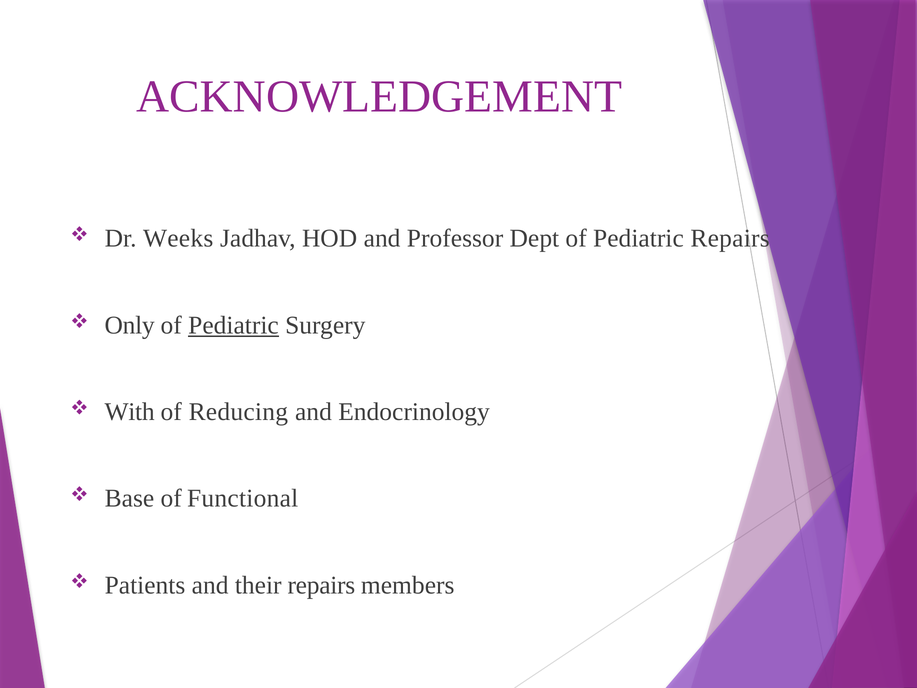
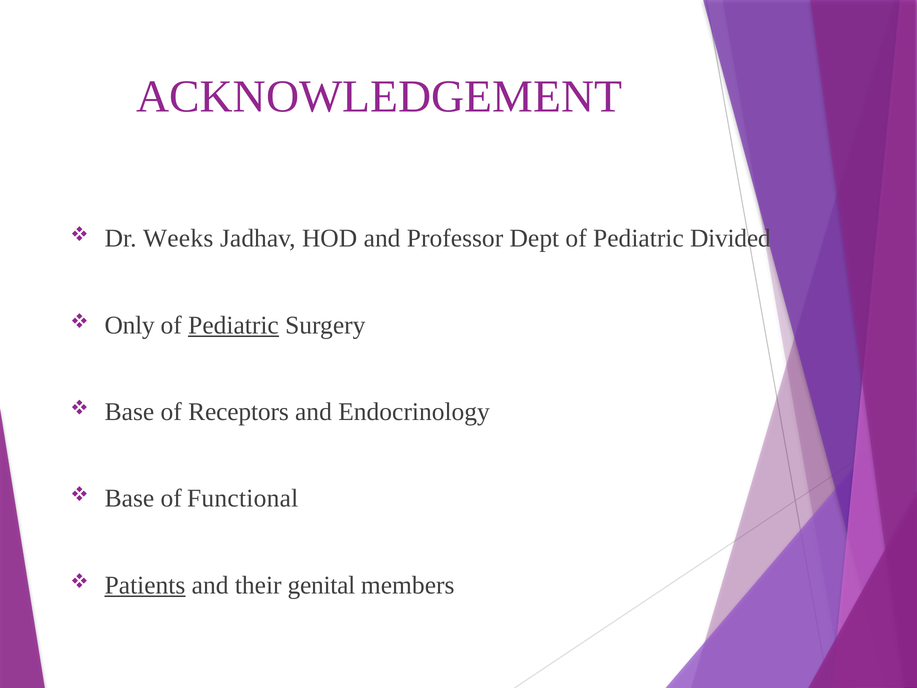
Pediatric Repairs: Repairs -> Divided
With at (130, 412): With -> Base
Reducing: Reducing -> Receptors
Patients underline: none -> present
their repairs: repairs -> genital
